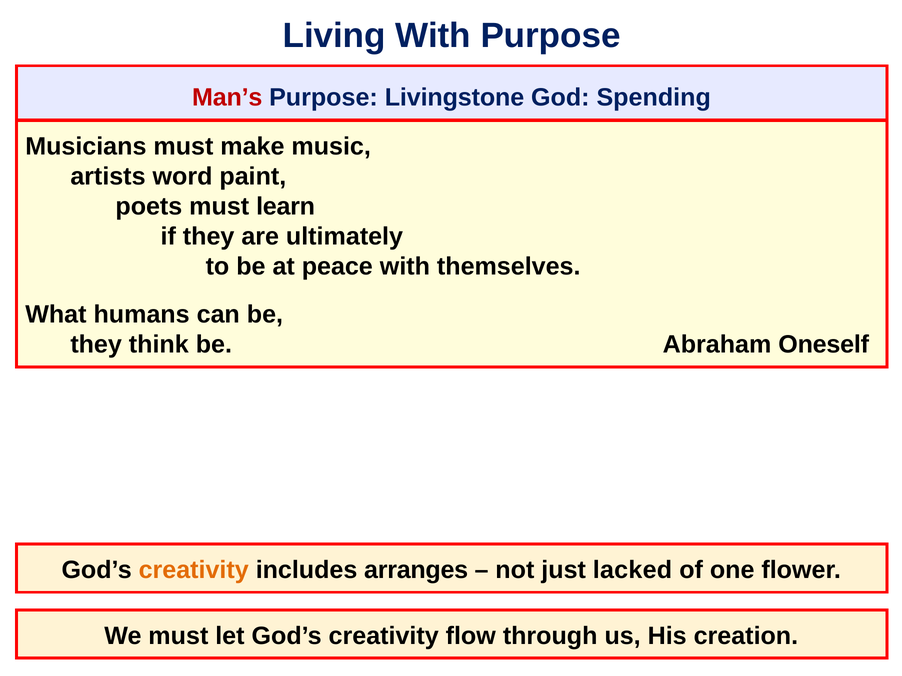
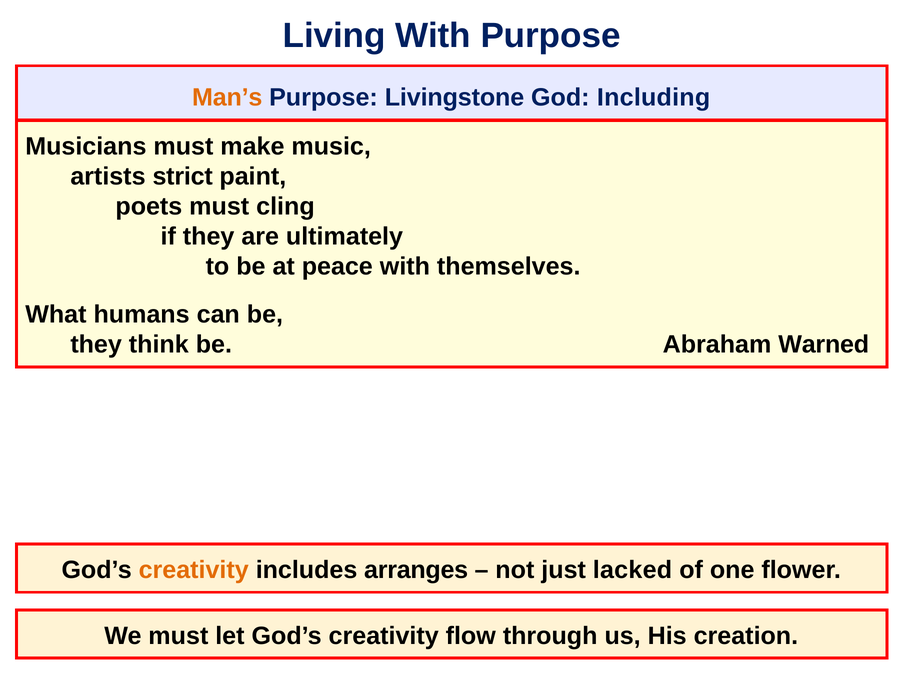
Man’s colour: red -> orange
Spending: Spending -> Including
word: word -> strict
learn: learn -> cling
Oneself: Oneself -> Warned
